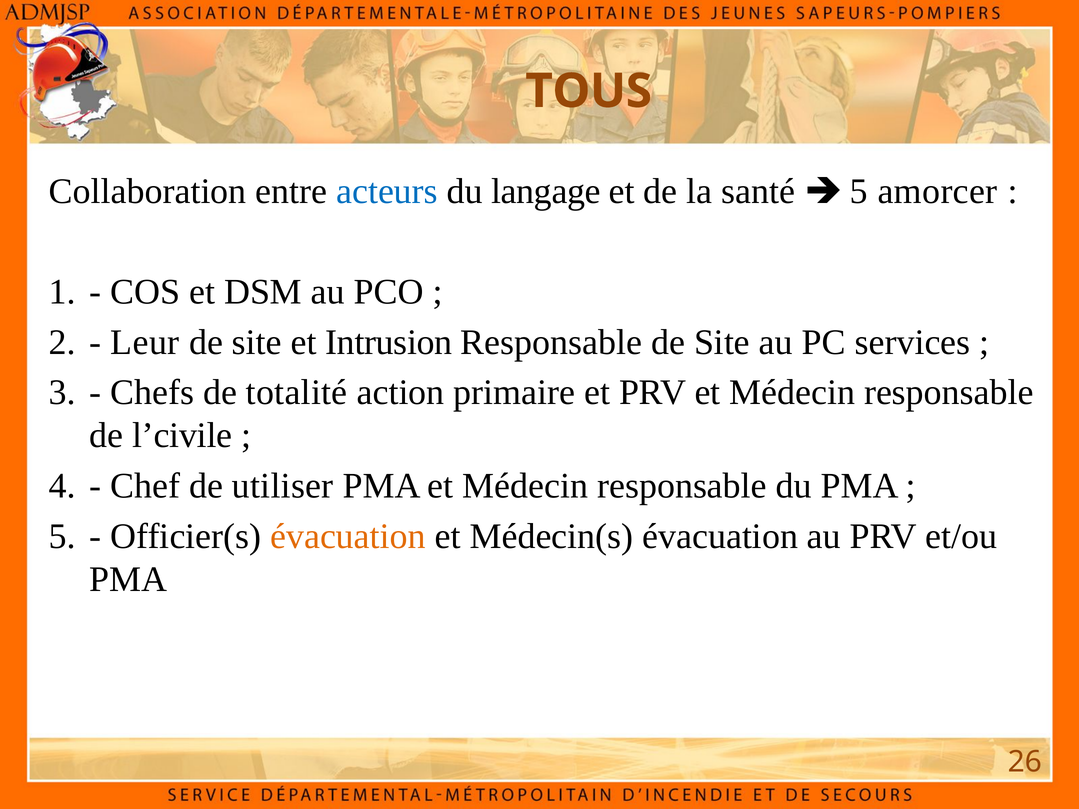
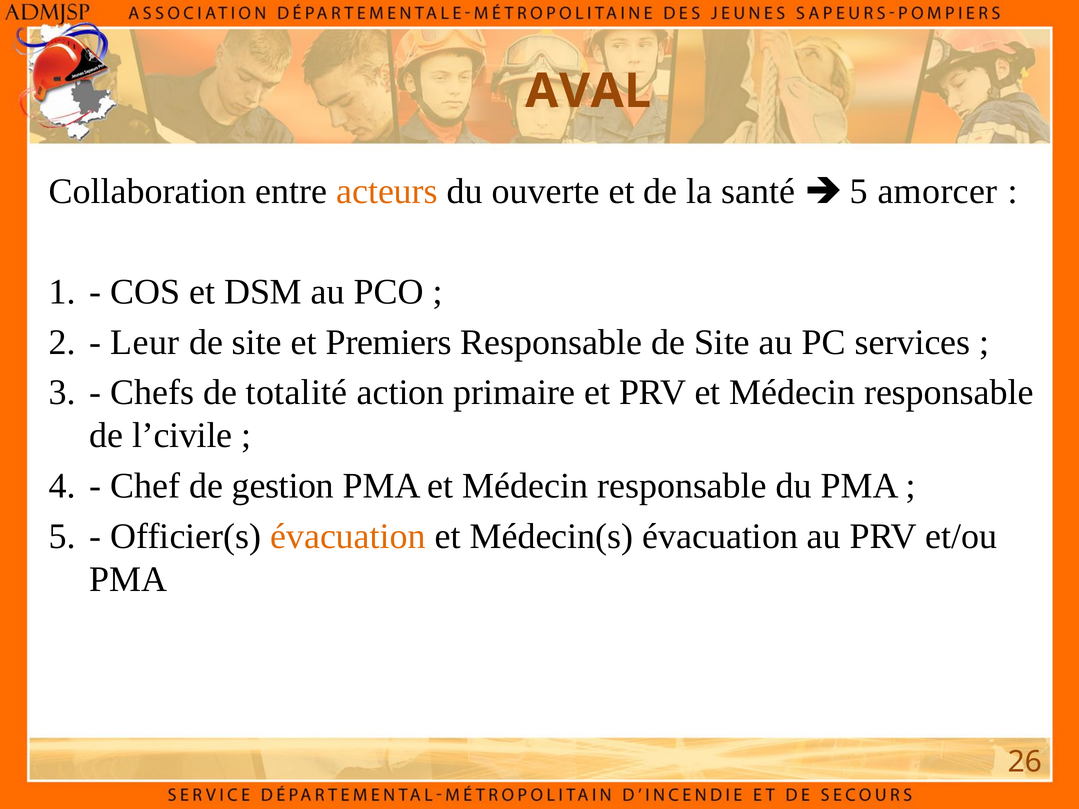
TOUS: TOUS -> AVAL
acteurs colour: blue -> orange
langage: langage -> ouverte
Intrusion: Intrusion -> Premiers
utiliser: utiliser -> gestion
